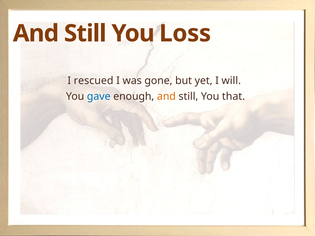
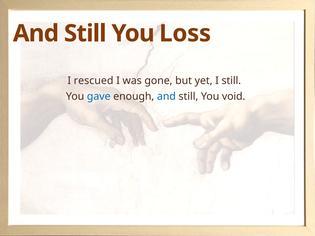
I will: will -> still
and at (166, 97) colour: orange -> blue
that: that -> void
